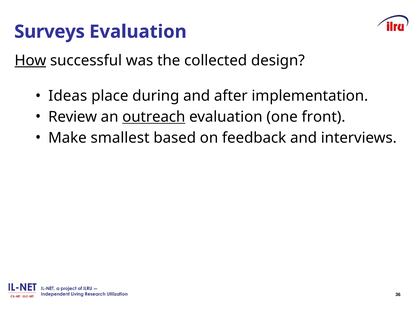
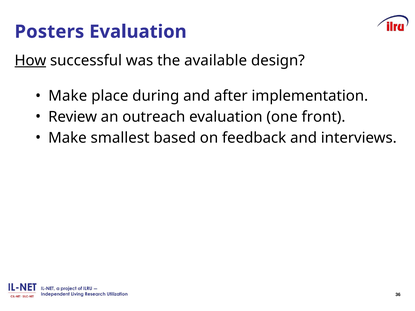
Surveys: Surveys -> Posters
collected: collected -> available
Ideas at (68, 96): Ideas -> Make
outreach underline: present -> none
